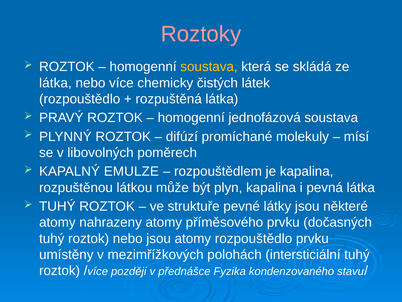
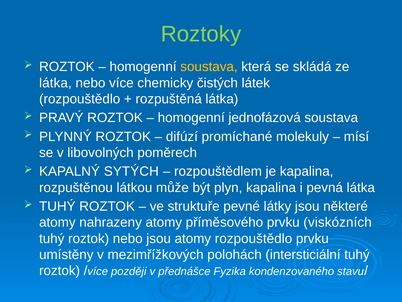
Roztoky colour: pink -> light green
EMULZE: EMULZE -> SYTÝCH
dočasných: dočasných -> viskózních
